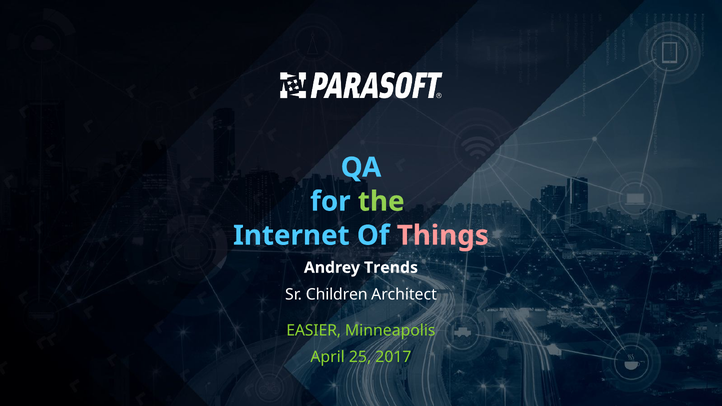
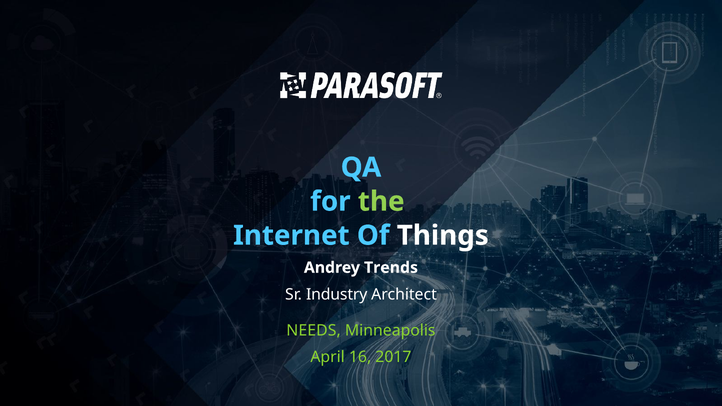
Things colour: pink -> white
Children: Children -> Industry
EASIER: EASIER -> NEEDS
25: 25 -> 16
